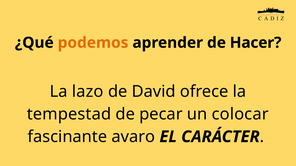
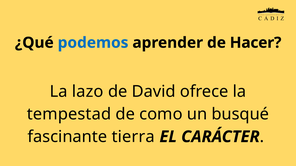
podemos colour: orange -> blue
pecar: pecar -> como
colocar: colocar -> busqué
avaro: avaro -> tierra
